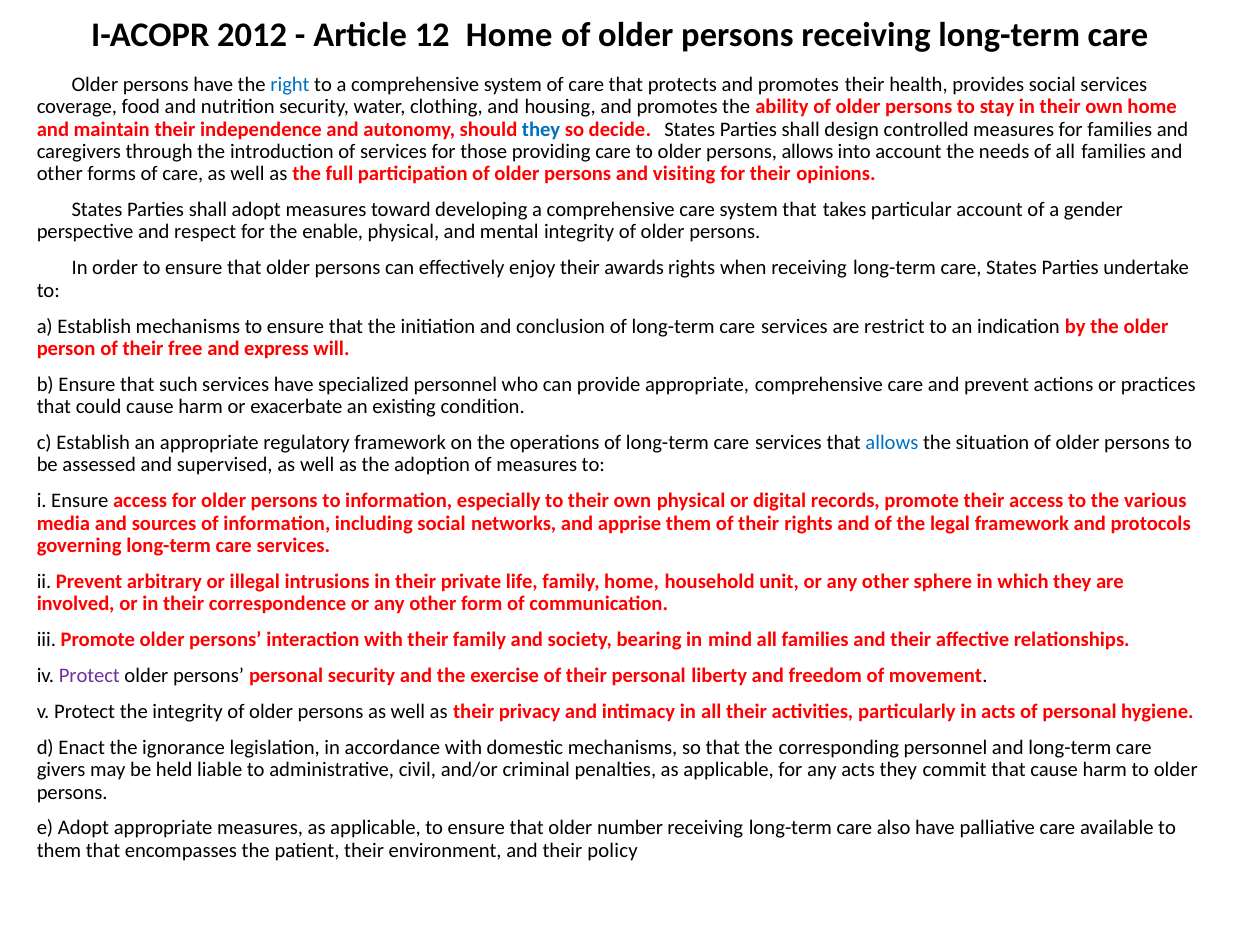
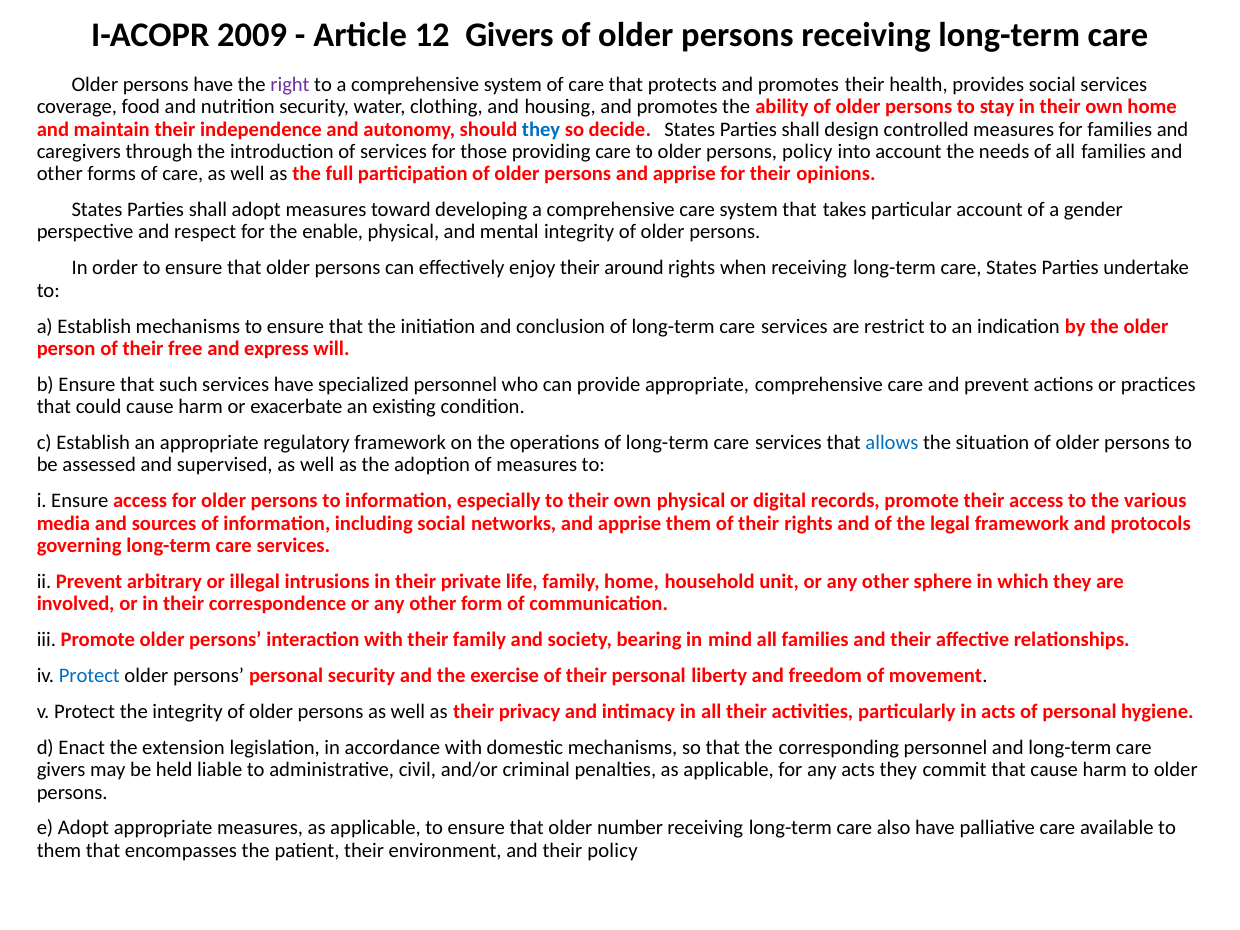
2012: 2012 -> 2009
12 Home: Home -> Givers
right colour: blue -> purple
persons allows: allows -> policy
persons and visiting: visiting -> apprise
awards: awards -> around
Protect at (89, 676) colour: purple -> blue
ignorance: ignorance -> extension
